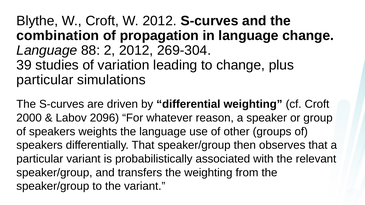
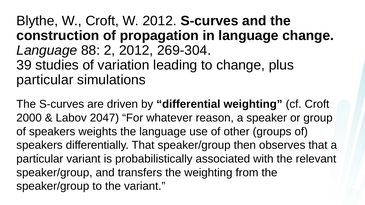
combination: combination -> construction
2096: 2096 -> 2047
